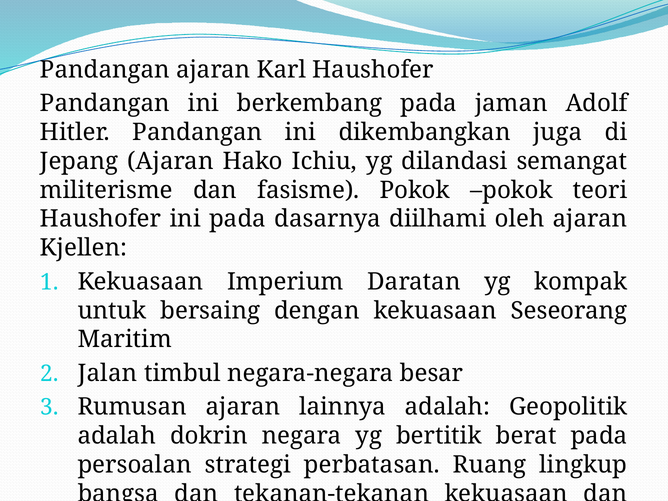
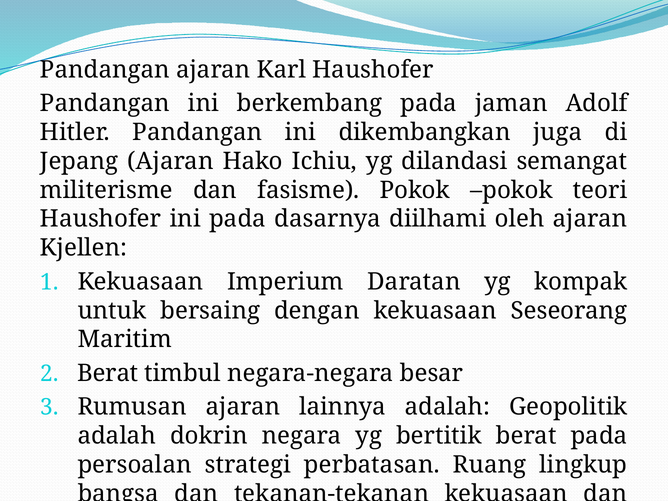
Jalan at (108, 373): Jalan -> Berat
